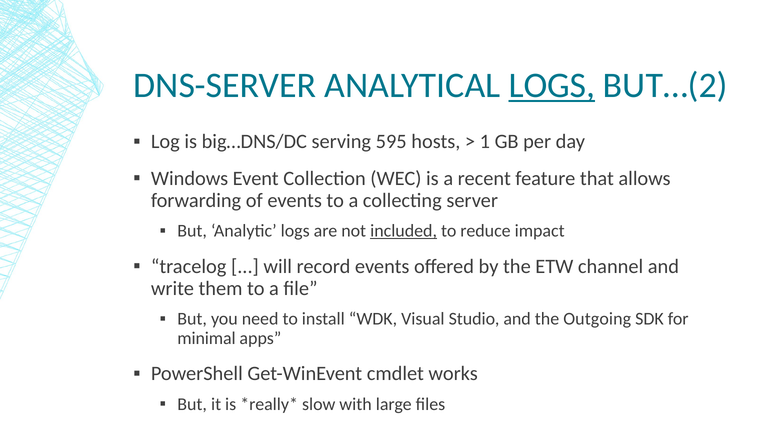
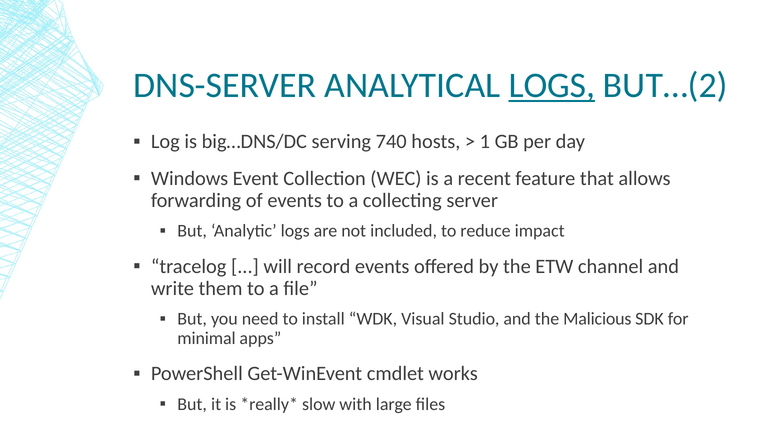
595: 595 -> 740
included underline: present -> none
Outgoing: Outgoing -> Malicious
